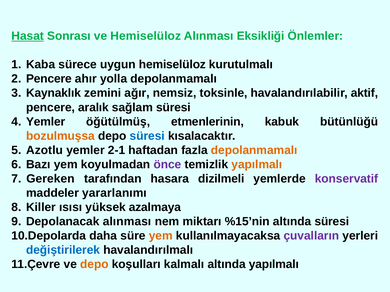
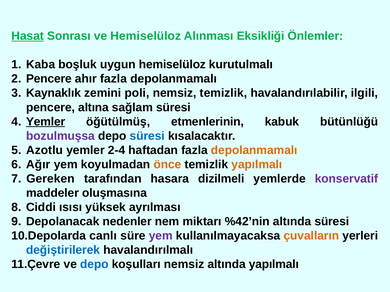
sürece: sürece -> boşluk
ahır yolla: yolla -> fazla
ağır: ağır -> poli
nemsiz toksinle: toksinle -> temizlik
aktif: aktif -> ilgili
aralık: aralık -> altına
Yemler at (46, 122) underline: none -> present
bozulmuşsa colour: orange -> purple
2-1: 2-1 -> 2-4
Bazı: Bazı -> Ağır
önce colour: purple -> orange
yararlanımı: yararlanımı -> oluşmasına
Killer: Killer -> Ciddi
azalmaya: azalmaya -> ayrılması
Depolanacak alınması: alınması -> nedenler
%15’nin: %15’nin -> %42’nin
daha: daha -> canlı
yem at (161, 236) colour: orange -> purple
çuvalların colour: purple -> orange
depo at (94, 265) colour: orange -> blue
koşulları kalmalı: kalmalı -> nemsiz
